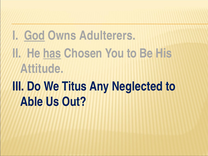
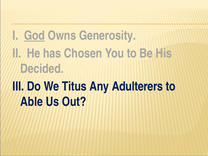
Adulterers: Adulterers -> Generosity
has underline: present -> none
Attitude: Attitude -> Decided
Neglected: Neglected -> Adulterers
